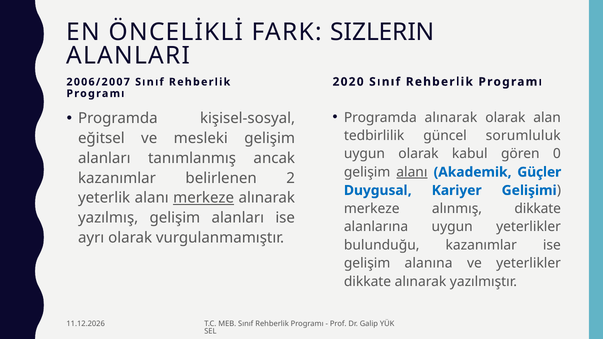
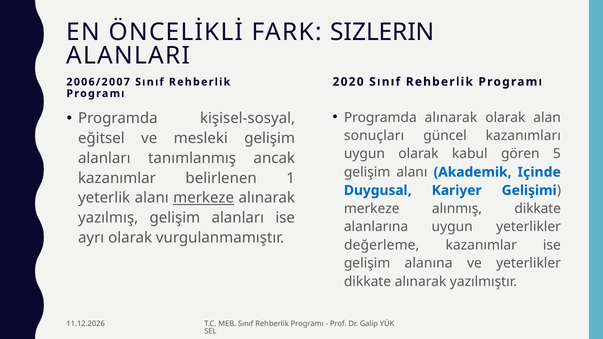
tedbirlilik: tedbirlilik -> sonuçları
sorumluluk: sorumluluk -> kazanımları
0: 0 -> 5
alanı at (412, 172) underline: present -> none
Güçler: Güçler -> Içinde
2: 2 -> 1
bulunduğu: bulunduğu -> değerleme
